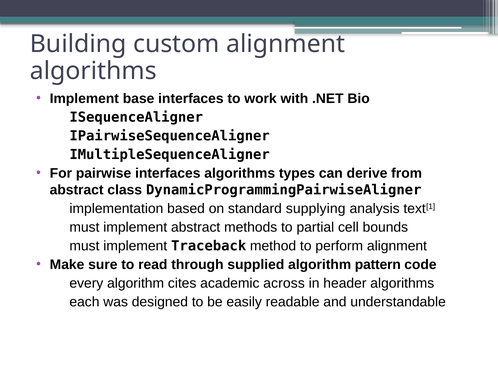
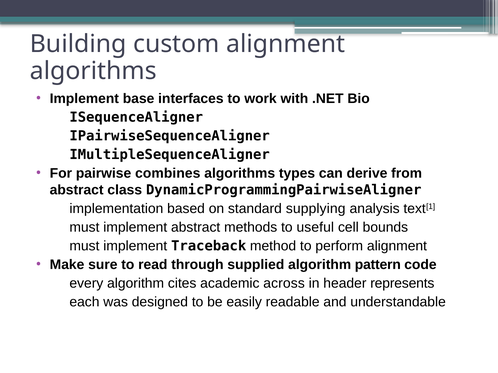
pairwise interfaces: interfaces -> combines
partial: partial -> useful
header algorithms: algorithms -> represents
